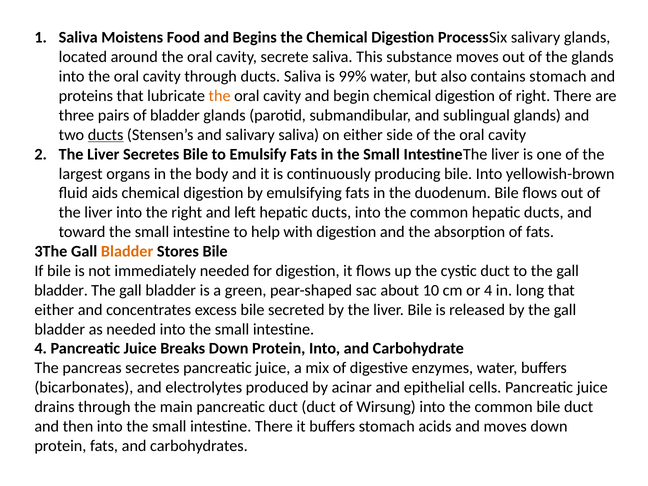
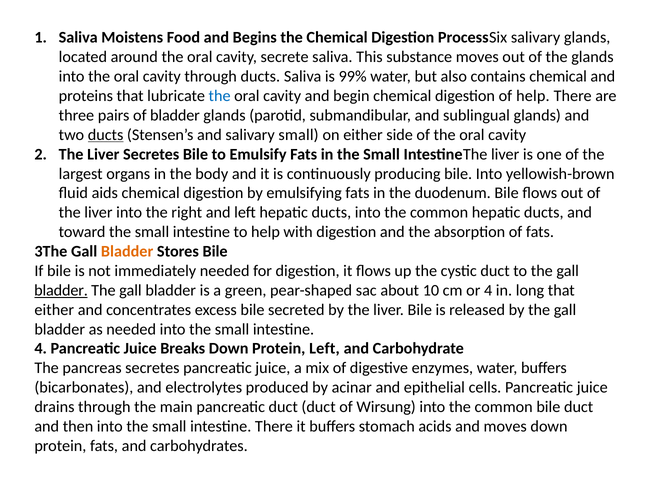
contains stomach: stomach -> chemical
the at (220, 96) colour: orange -> blue
of right: right -> help
salivary saliva: saliva -> small
bladder at (61, 290) underline: none -> present
Protein Into: Into -> Left
